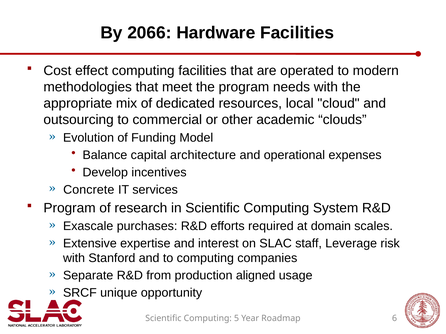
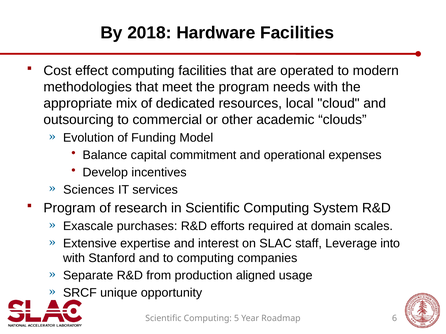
2066: 2066 -> 2018
architecture: architecture -> commitment
Concrete: Concrete -> Sciences
risk: risk -> into
